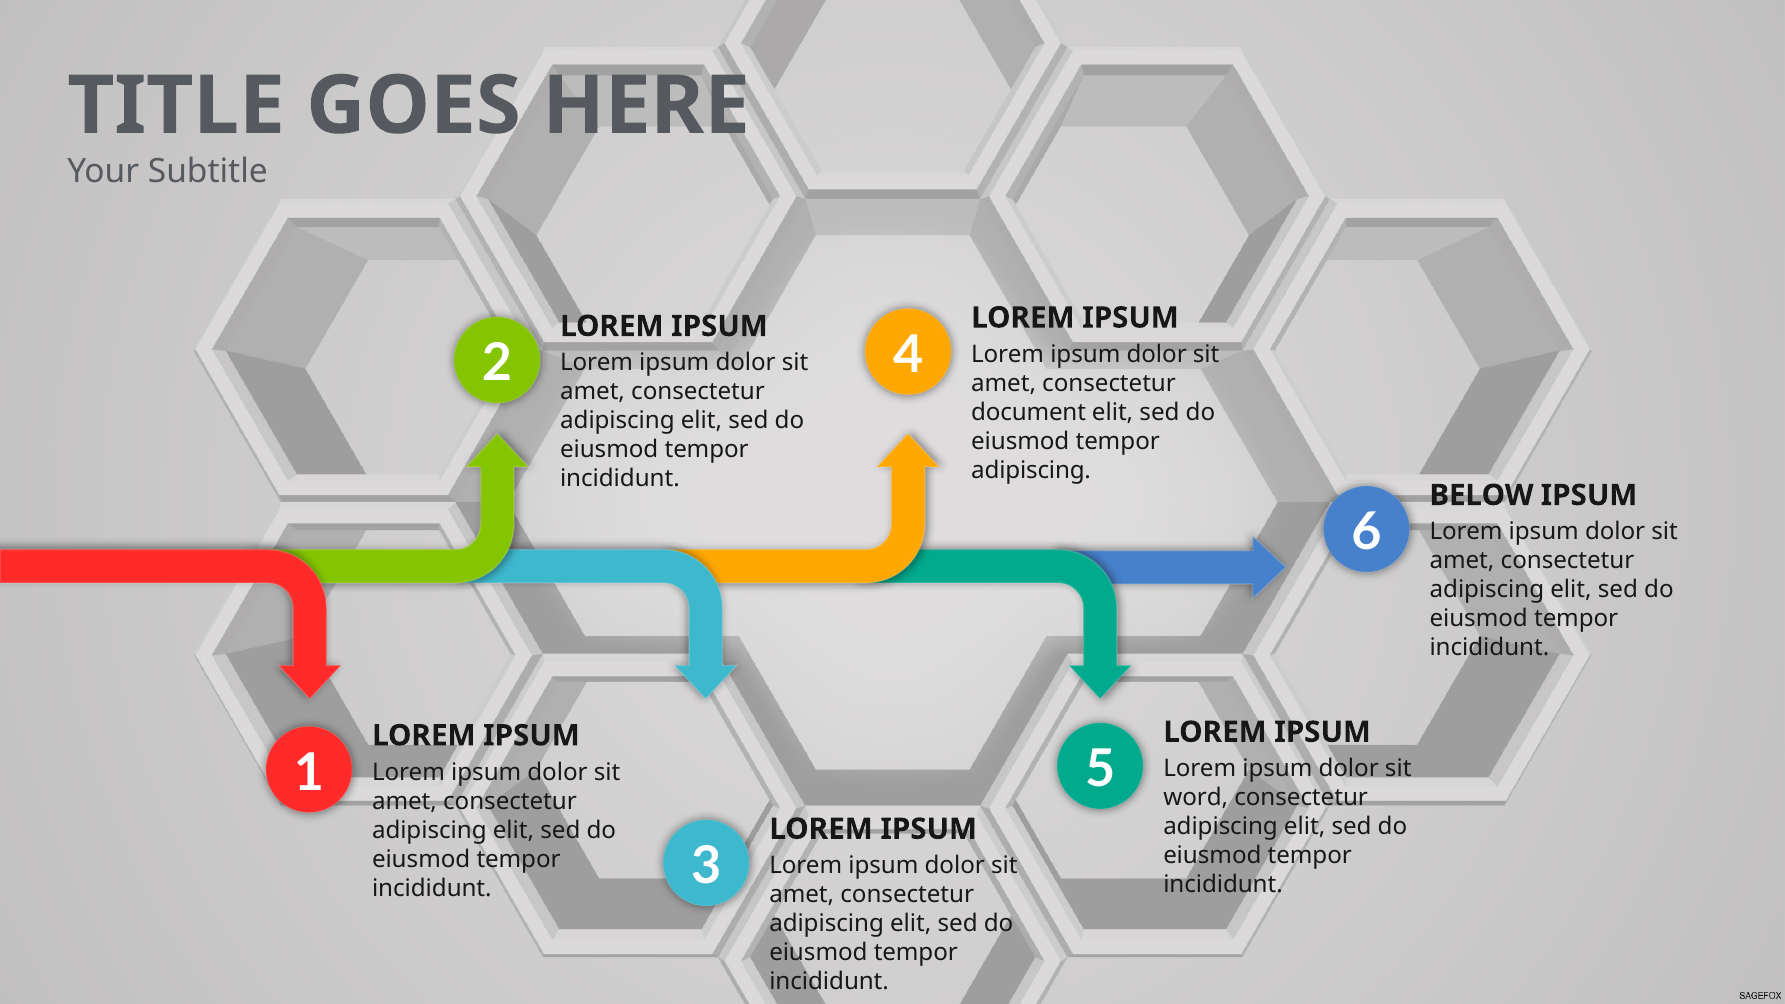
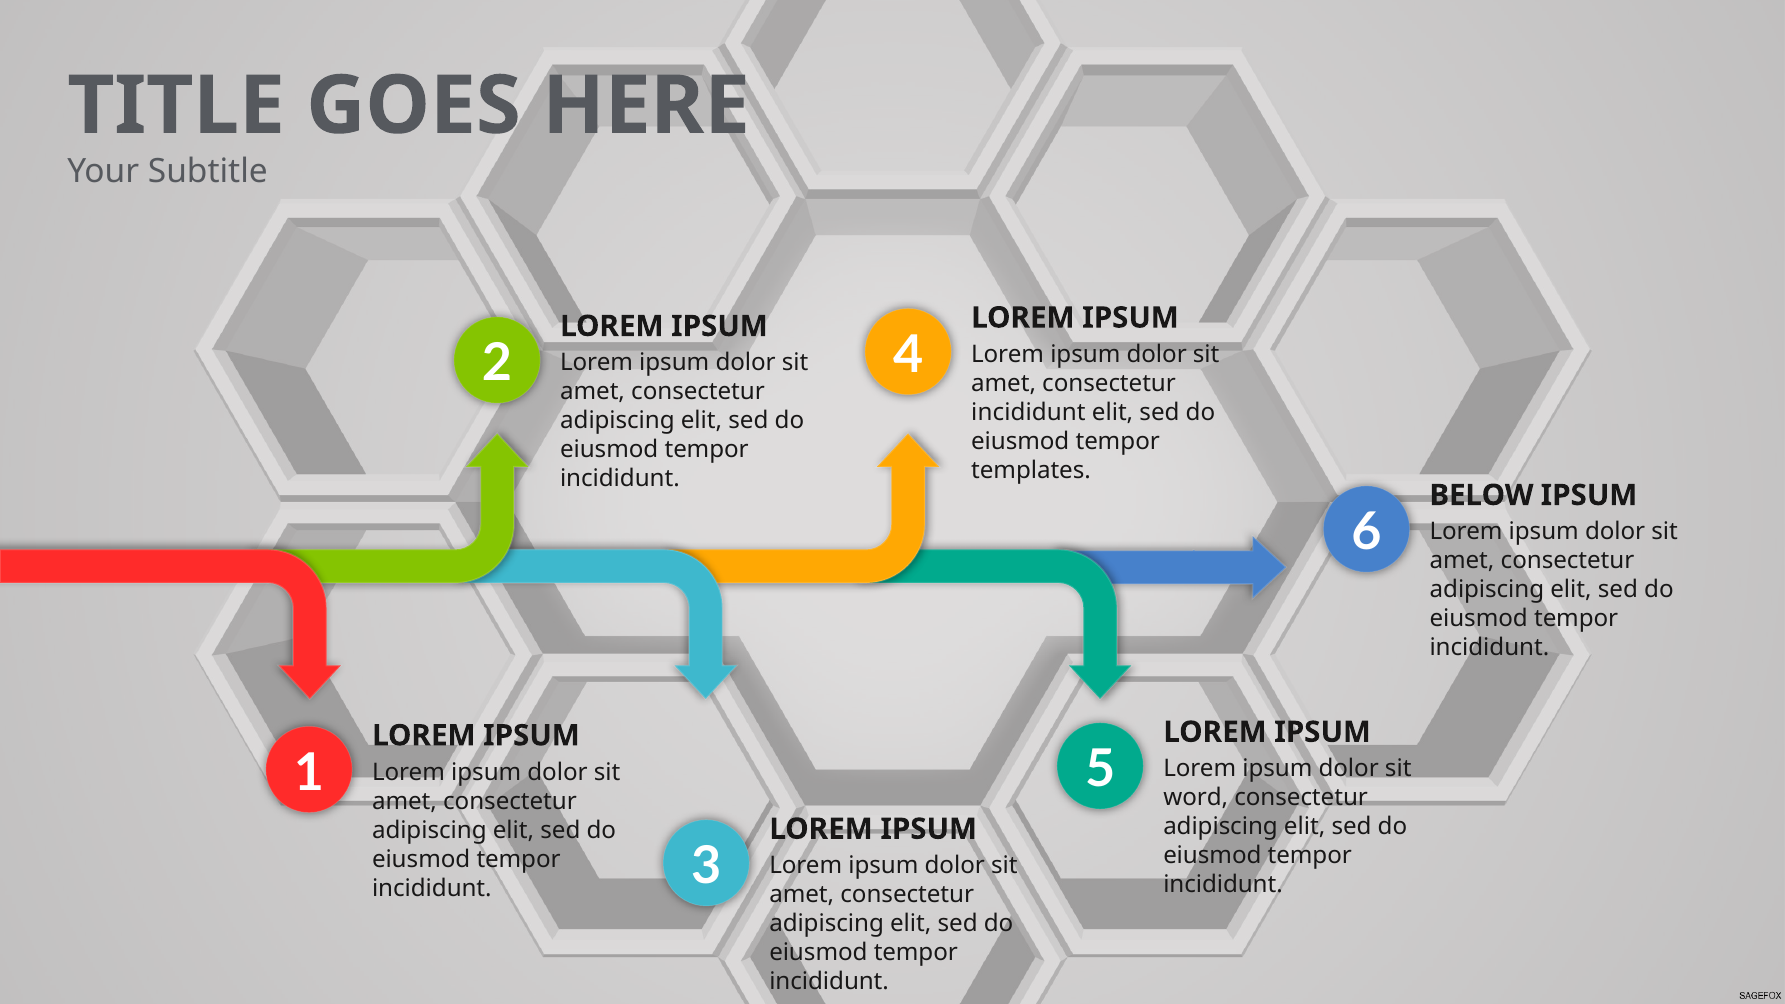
document at (1029, 412): document -> incididunt
adipiscing at (1031, 470): adipiscing -> templates
